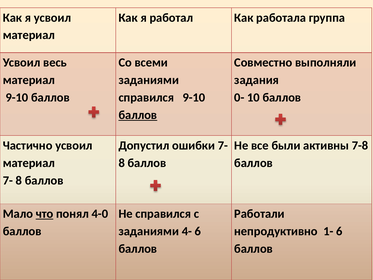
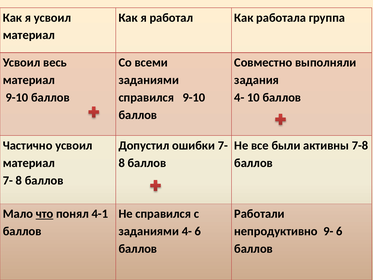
0- at (239, 97): 0- -> 4-
баллов at (138, 115) underline: present -> none
4-0: 4-0 -> 4-1
1-: 1- -> 9-
